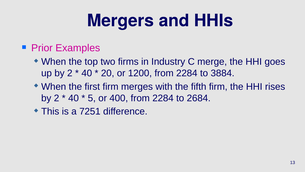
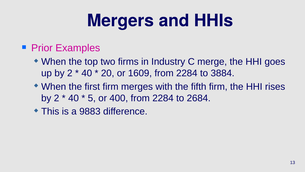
1200: 1200 -> 1609
7251: 7251 -> 9883
